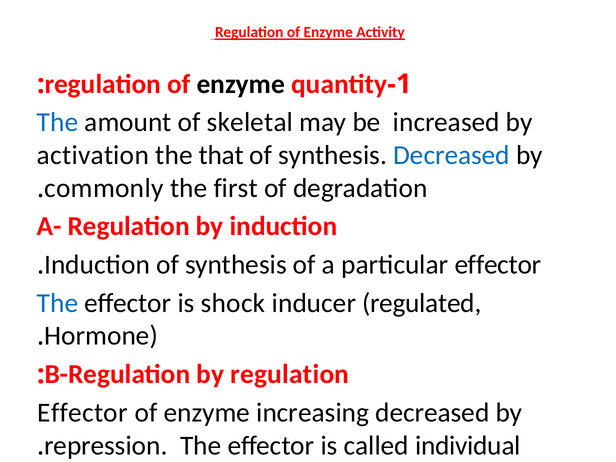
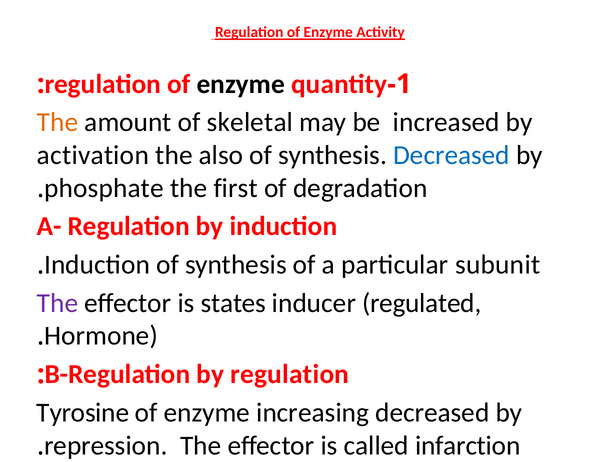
The at (58, 122) colour: blue -> orange
that: that -> also
commonly: commonly -> phosphate
particular effector: effector -> subunit
The at (58, 303) colour: blue -> purple
shock: shock -> states
Effector at (83, 413): Effector -> Tyrosine
individual: individual -> infarction
